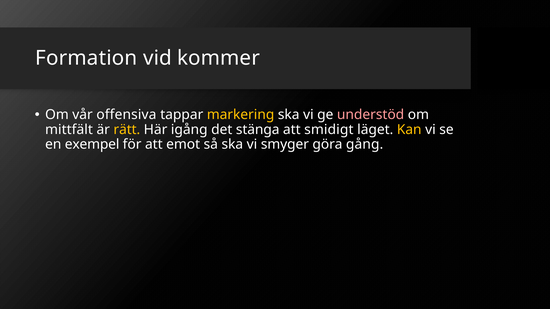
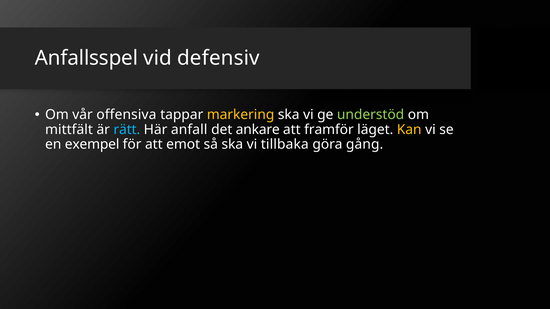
Formation: Formation -> Anfallsspel
kommer: kommer -> defensiv
understöd colour: pink -> light green
rätt colour: yellow -> light blue
igång: igång -> anfall
stänga: stänga -> ankare
smidigt: smidigt -> framför
smyger: smyger -> tillbaka
